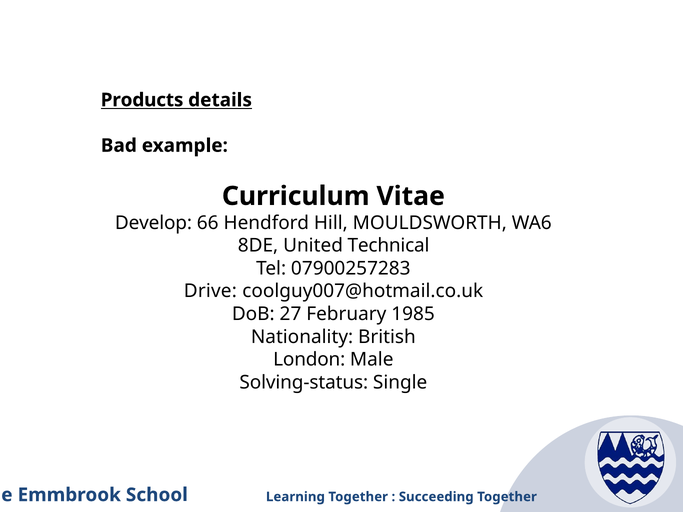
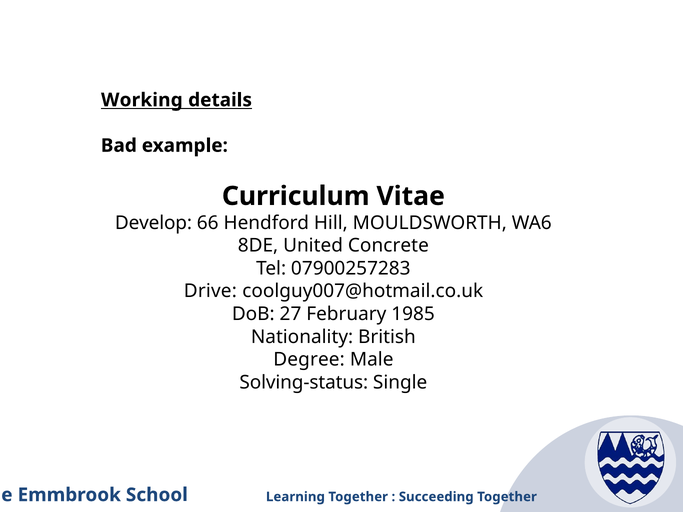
Products: Products -> Working
Technical: Technical -> Concrete
London: London -> Degree
